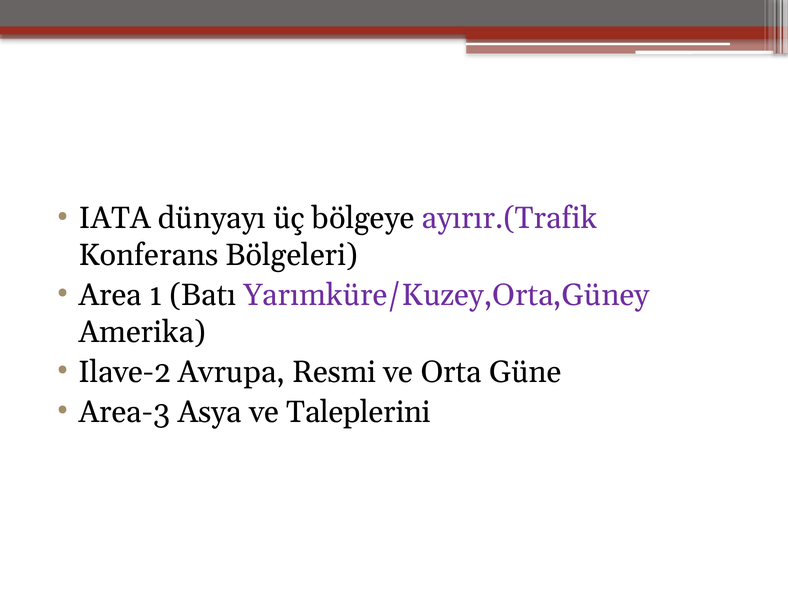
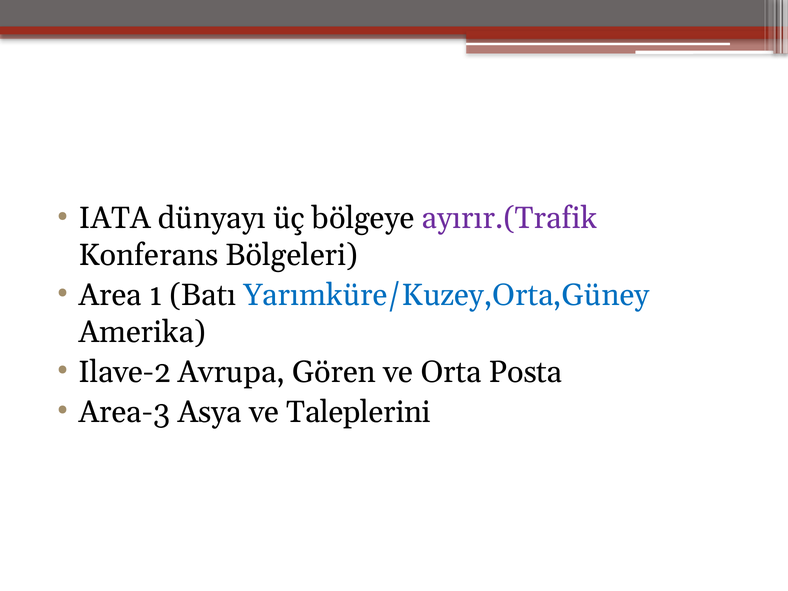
Yarımküre/Kuzey,Orta,Güney colour: purple -> blue
Resmi: Resmi -> Gören
Güne: Güne -> Posta
